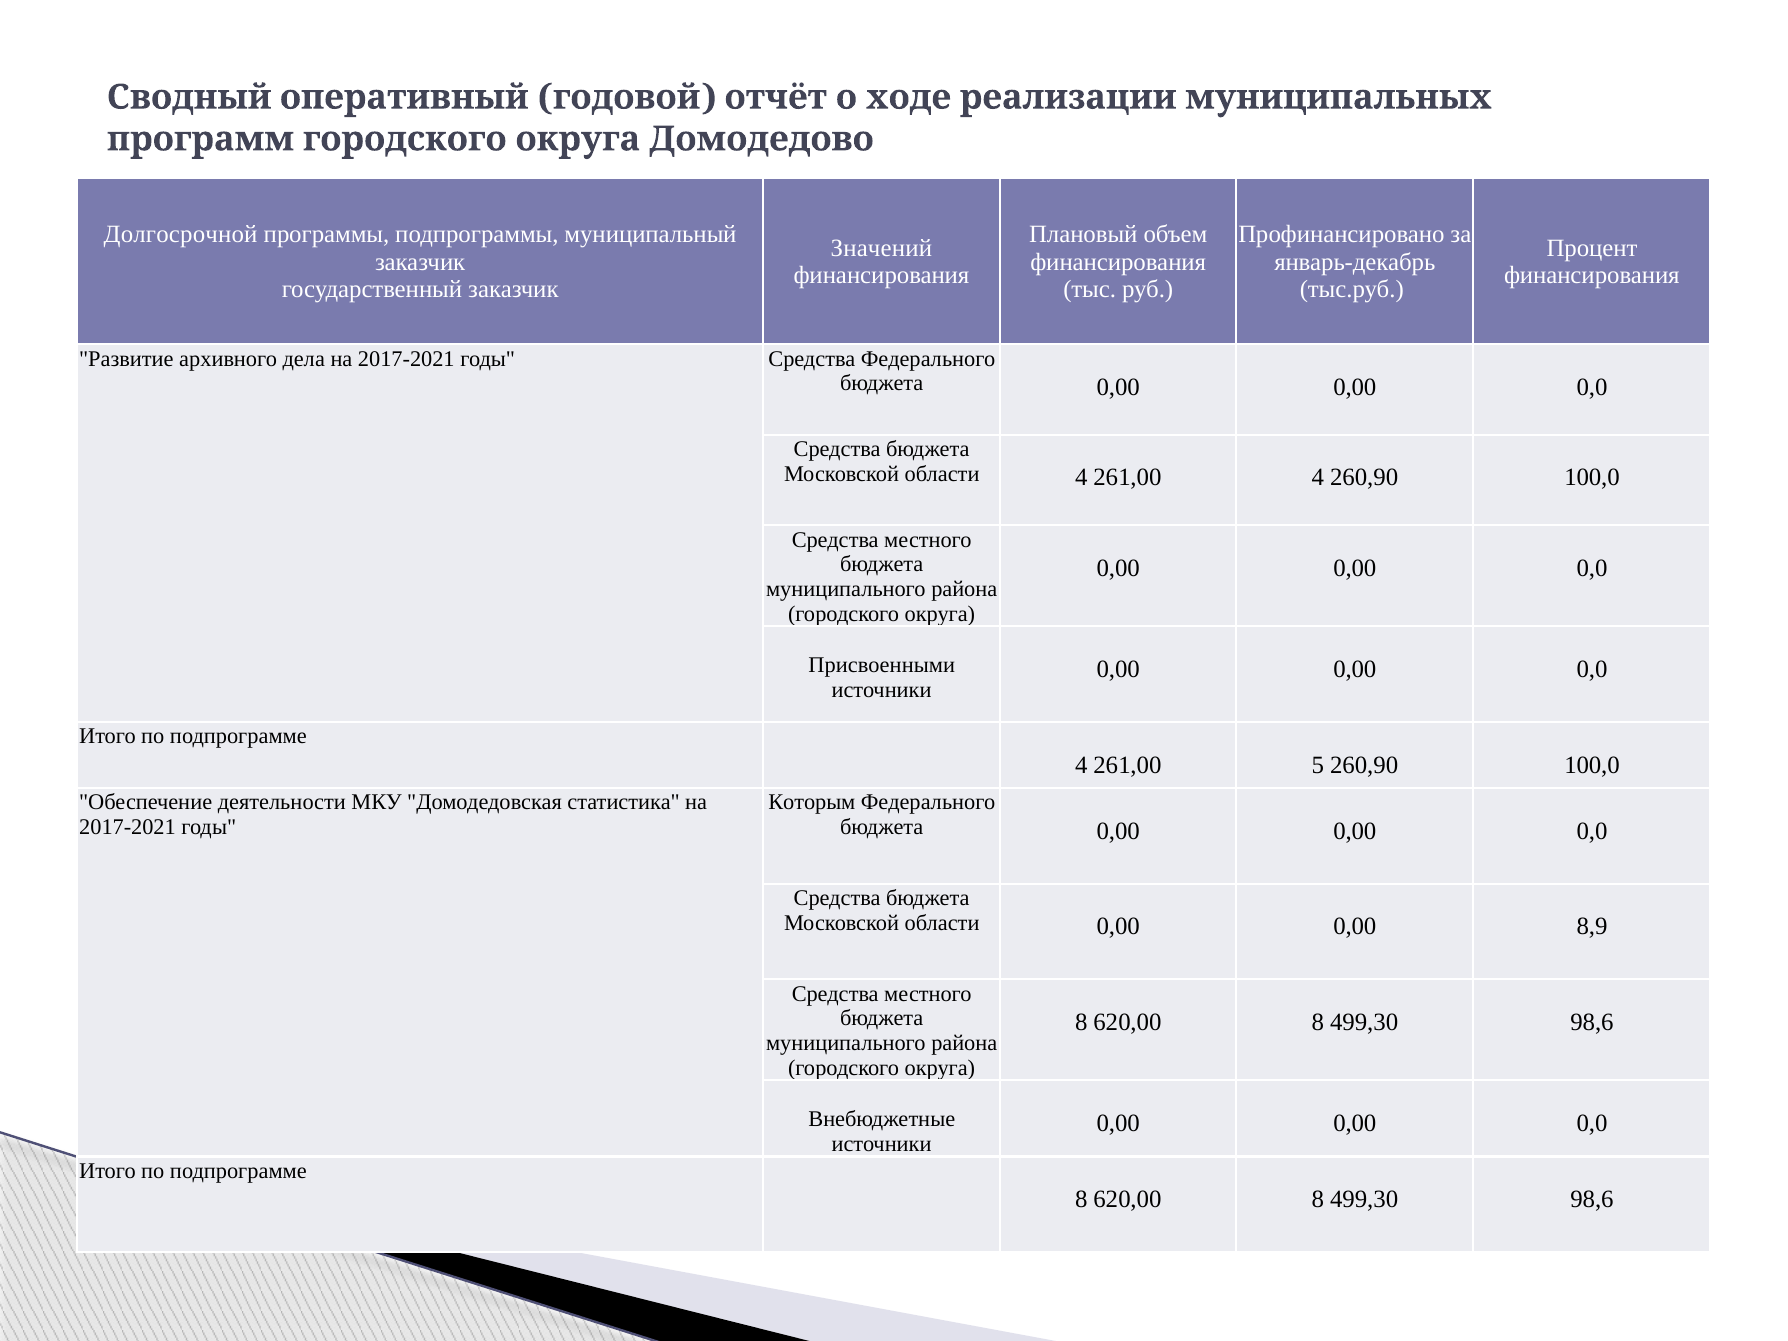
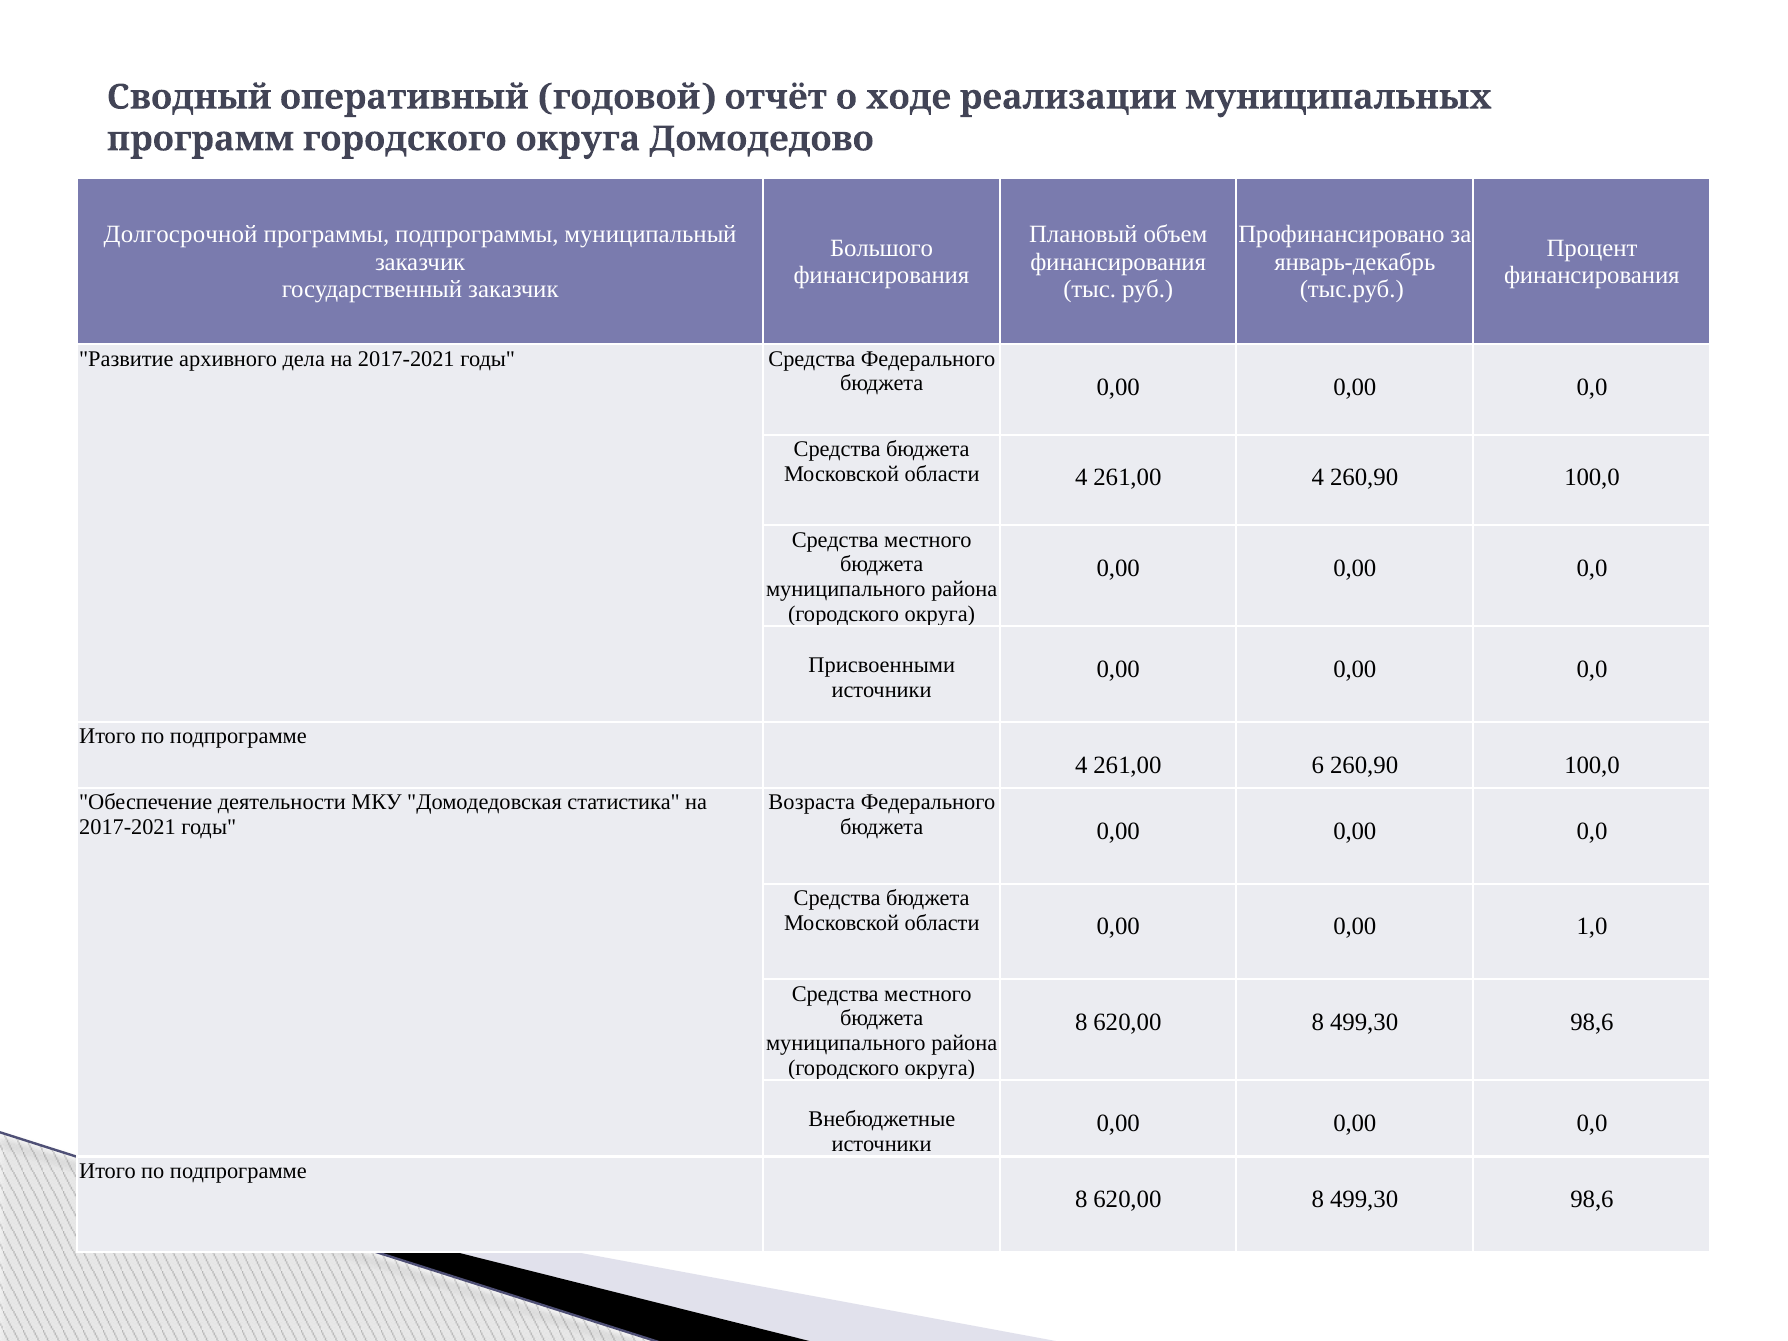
Значений: Значений -> Большого
5: 5 -> 6
Которым: Которым -> Возраста
8,9: 8,9 -> 1,0
